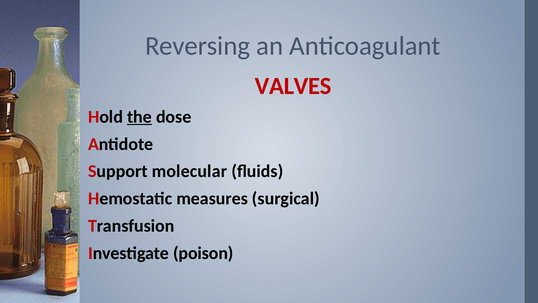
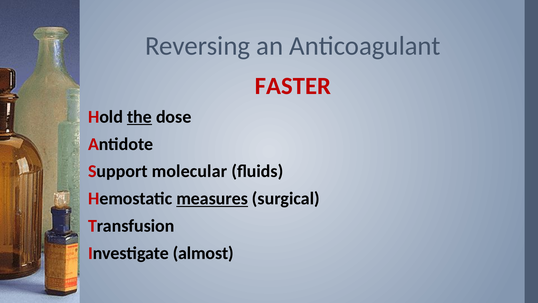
VALVES: VALVES -> FASTER
measures underline: none -> present
poison: poison -> almost
